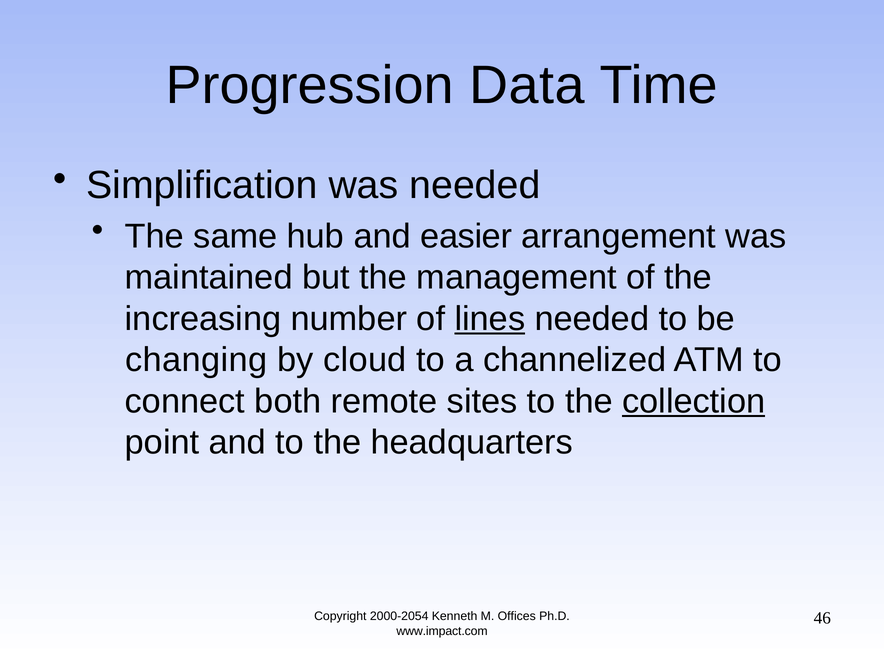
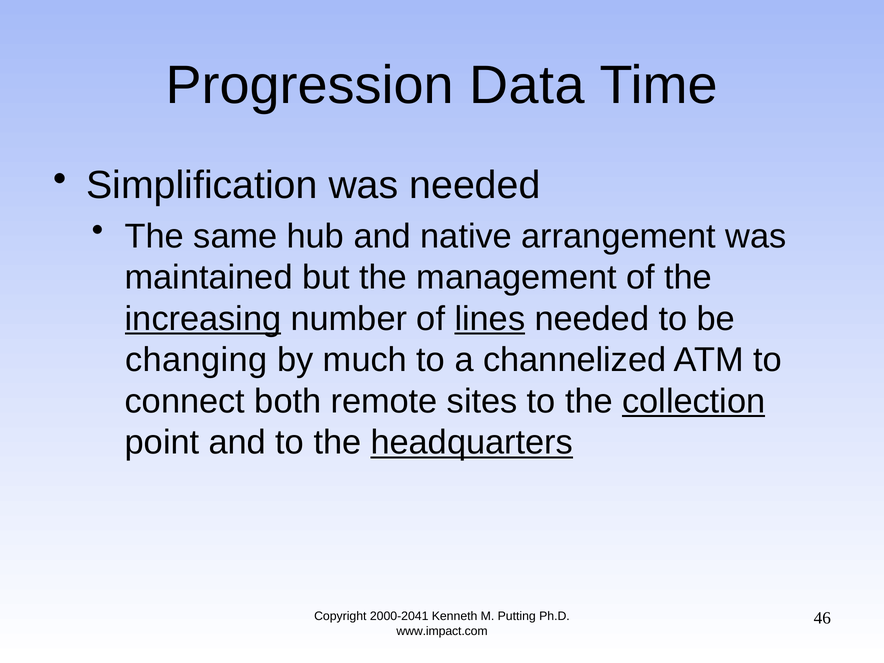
easier: easier -> native
increasing underline: none -> present
cloud: cloud -> much
headquarters underline: none -> present
2000-2054: 2000-2054 -> 2000-2041
Offices: Offices -> Putting
